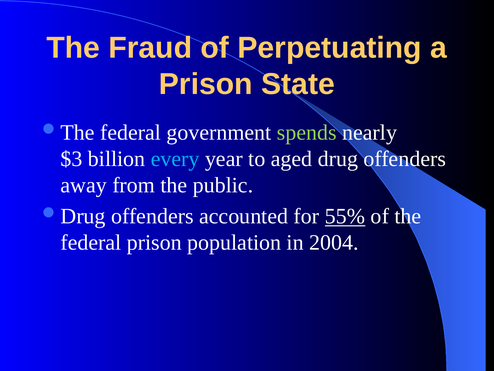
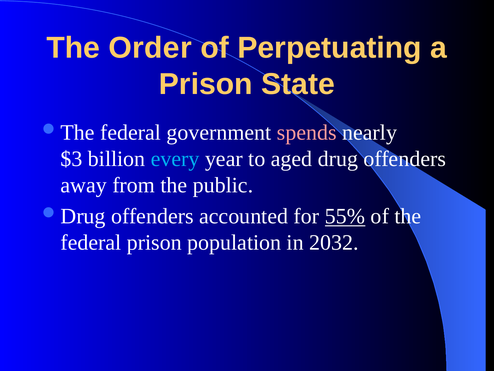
Fraud: Fraud -> Order
spends colour: light green -> pink
2004: 2004 -> 2032
